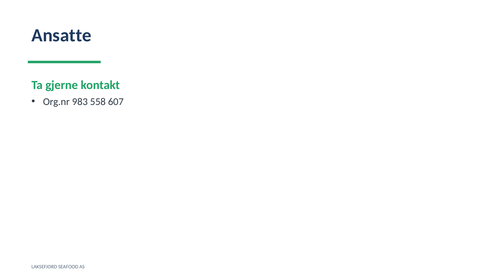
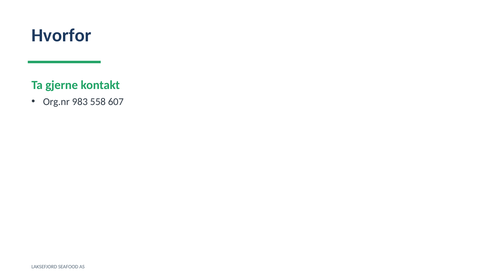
Ansatte: Ansatte -> Hvorfor
